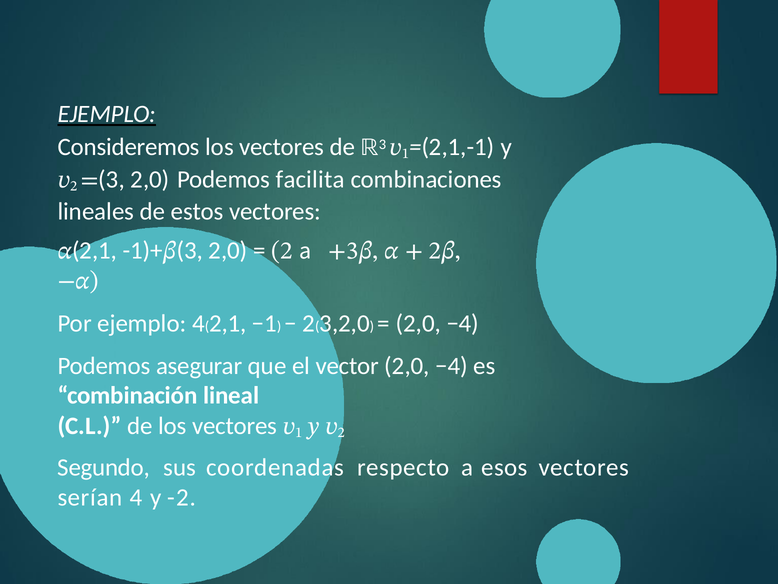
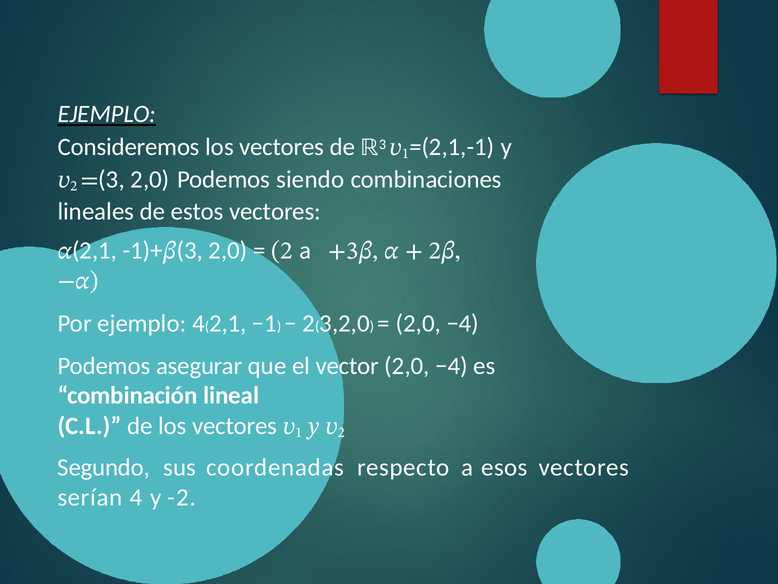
facilita: facilita -> siendo
